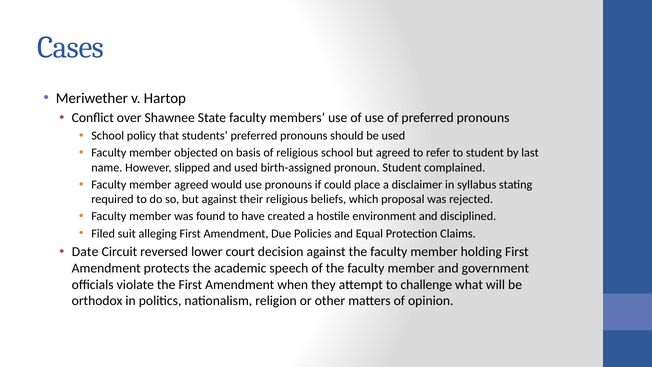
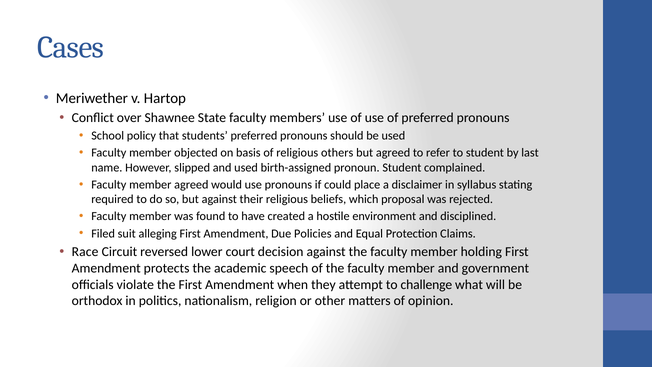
religious school: school -> others
Date: Date -> Race
